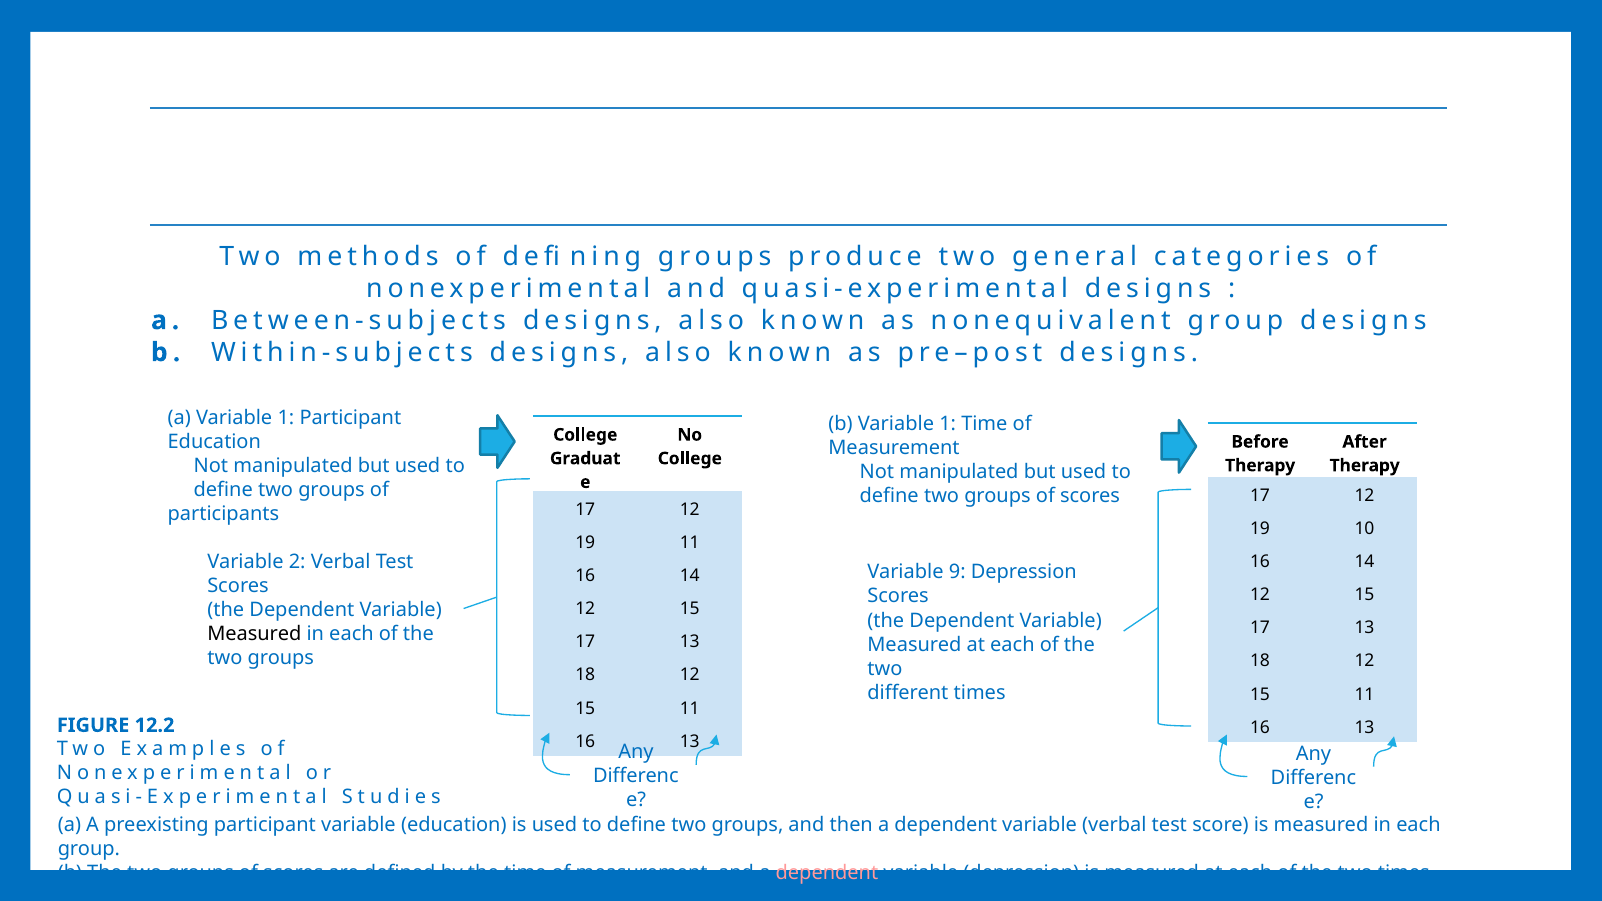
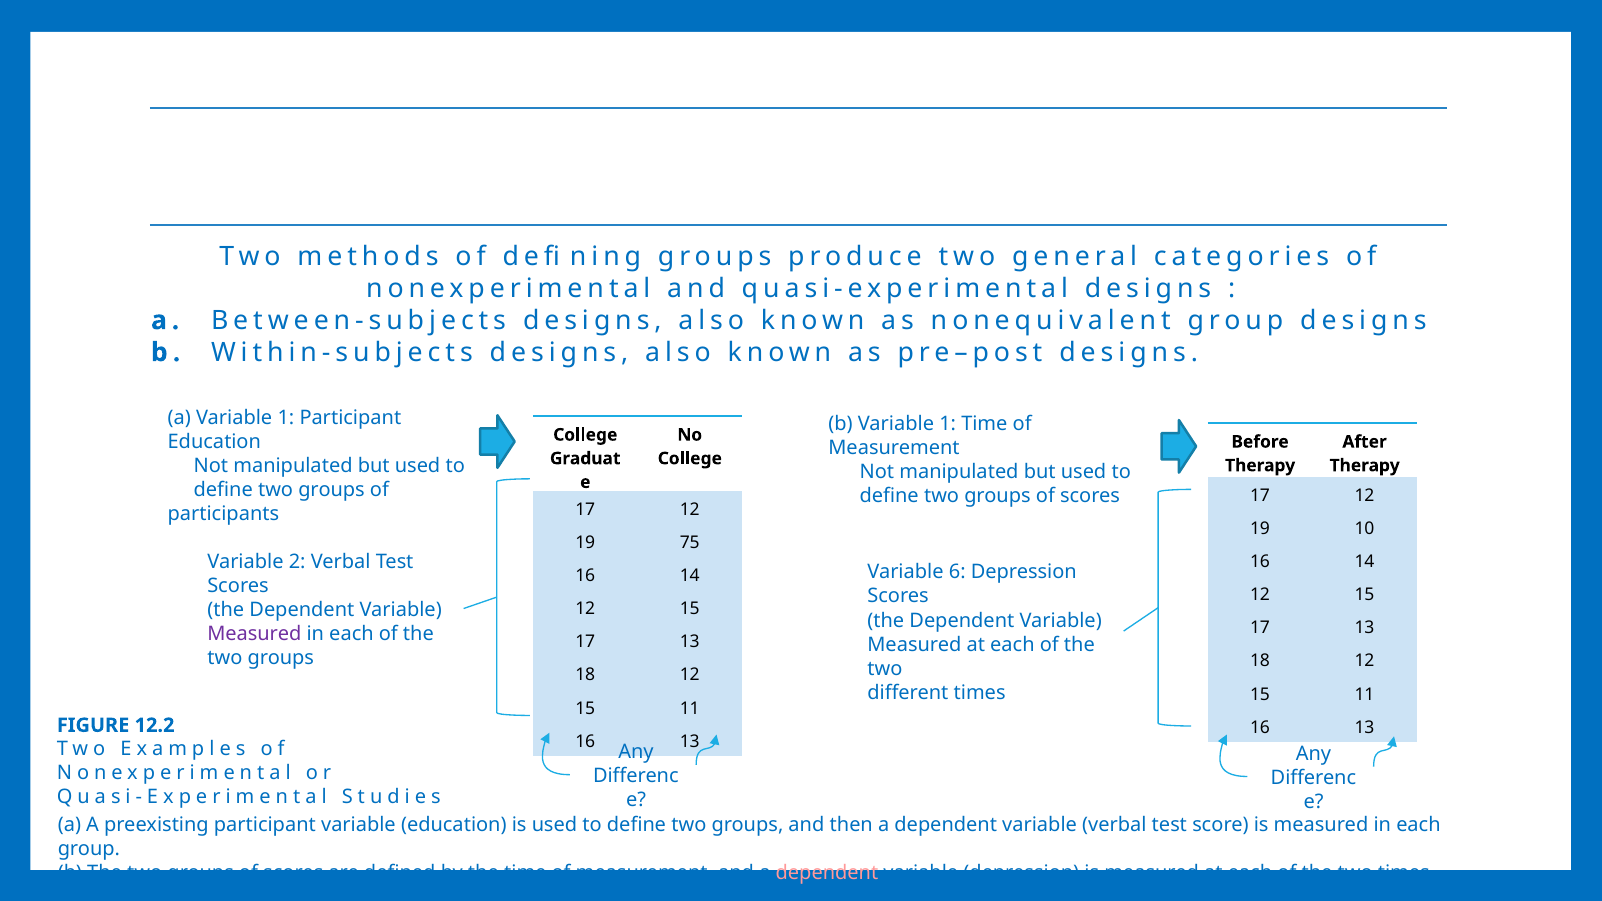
19 11: 11 -> 75
9: 9 -> 6
Measured at (254, 634) colour: black -> purple
